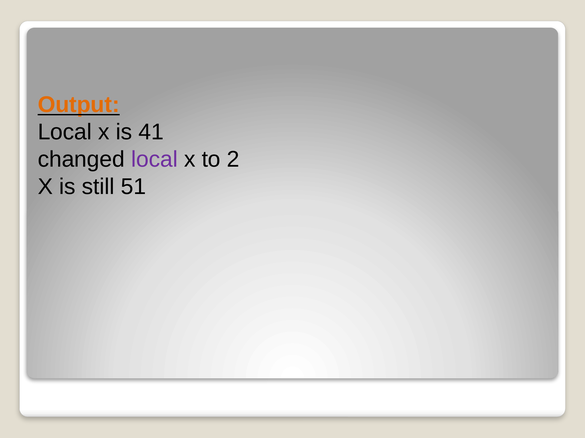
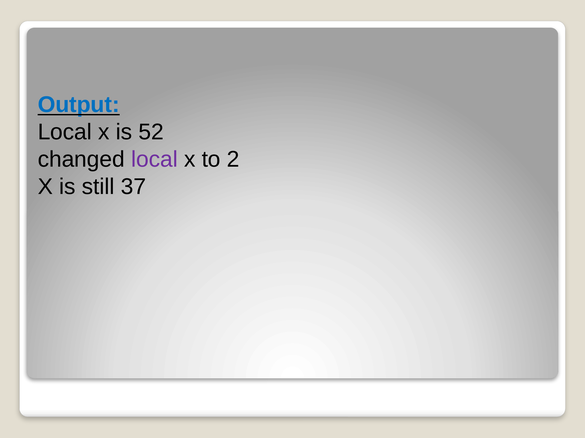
Output colour: orange -> blue
41: 41 -> 52
51: 51 -> 37
